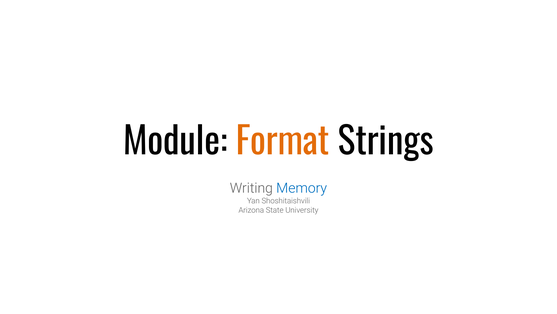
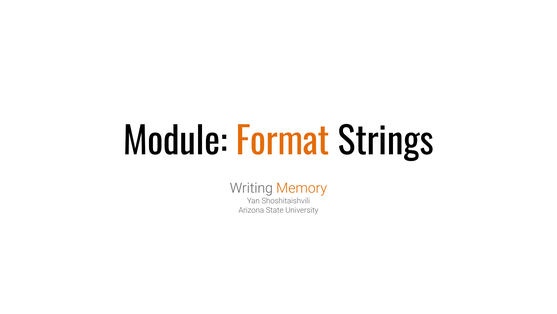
Memory colour: blue -> orange
